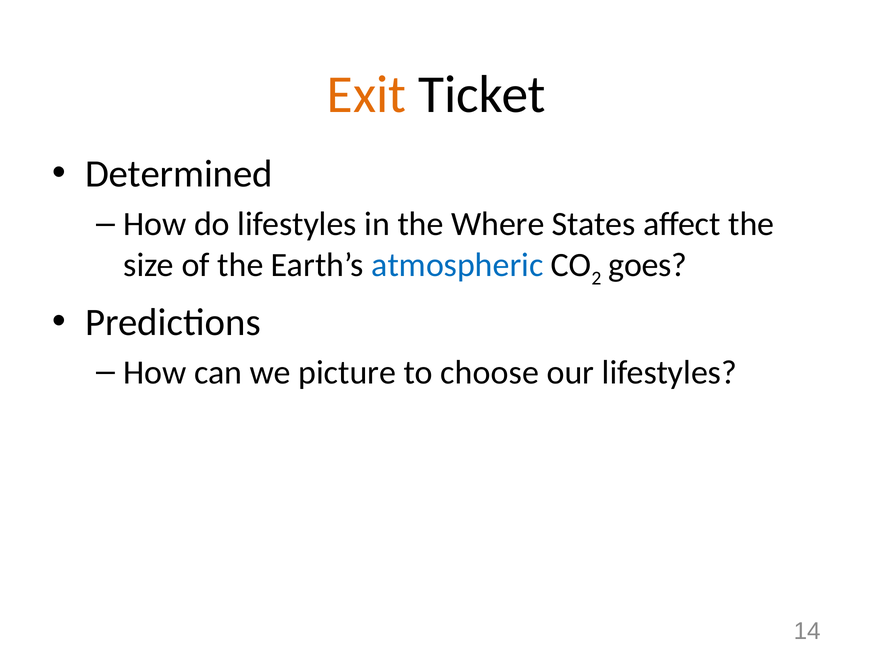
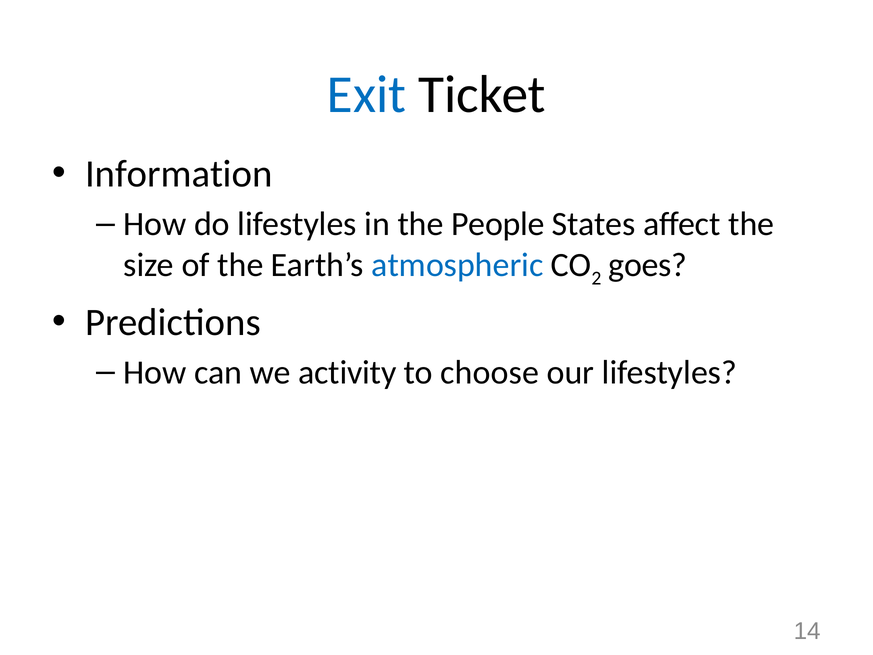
Exit colour: orange -> blue
Determined: Determined -> Information
Where: Where -> People
picture: picture -> activity
